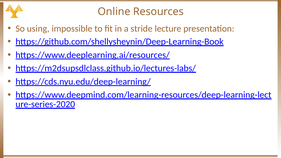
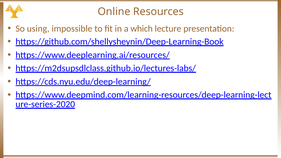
stride: stride -> which
